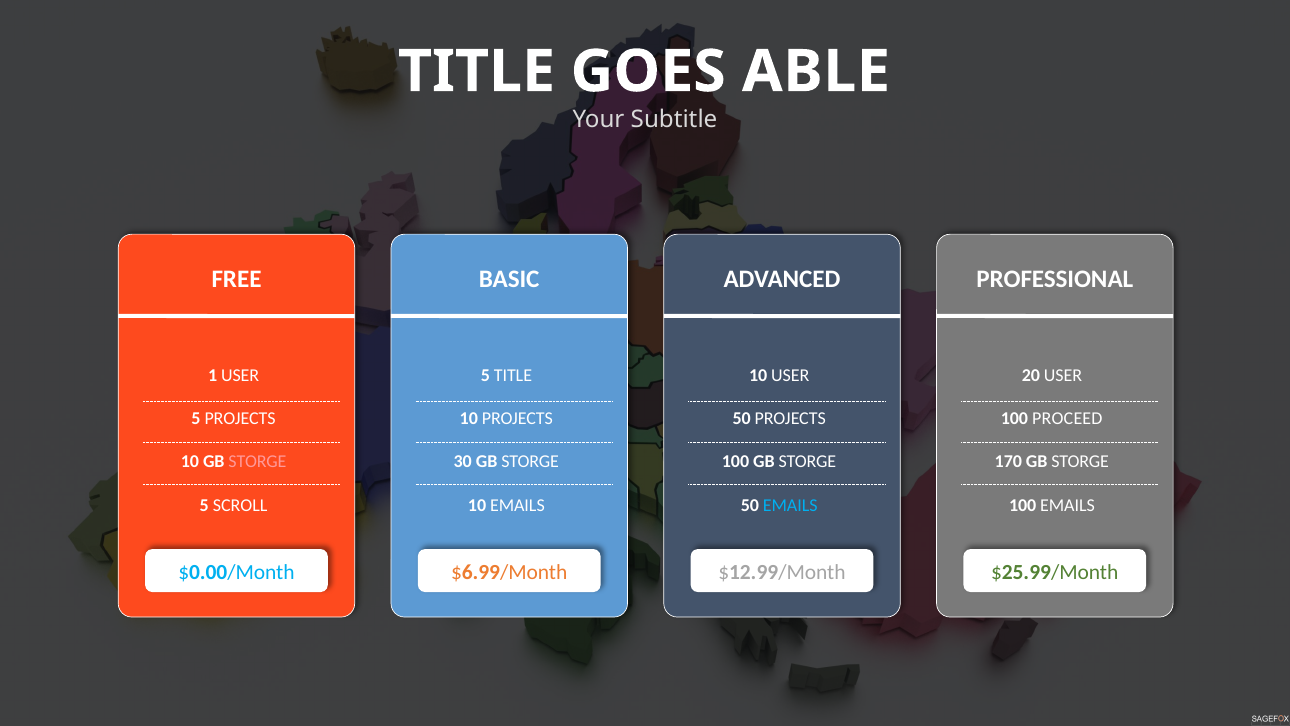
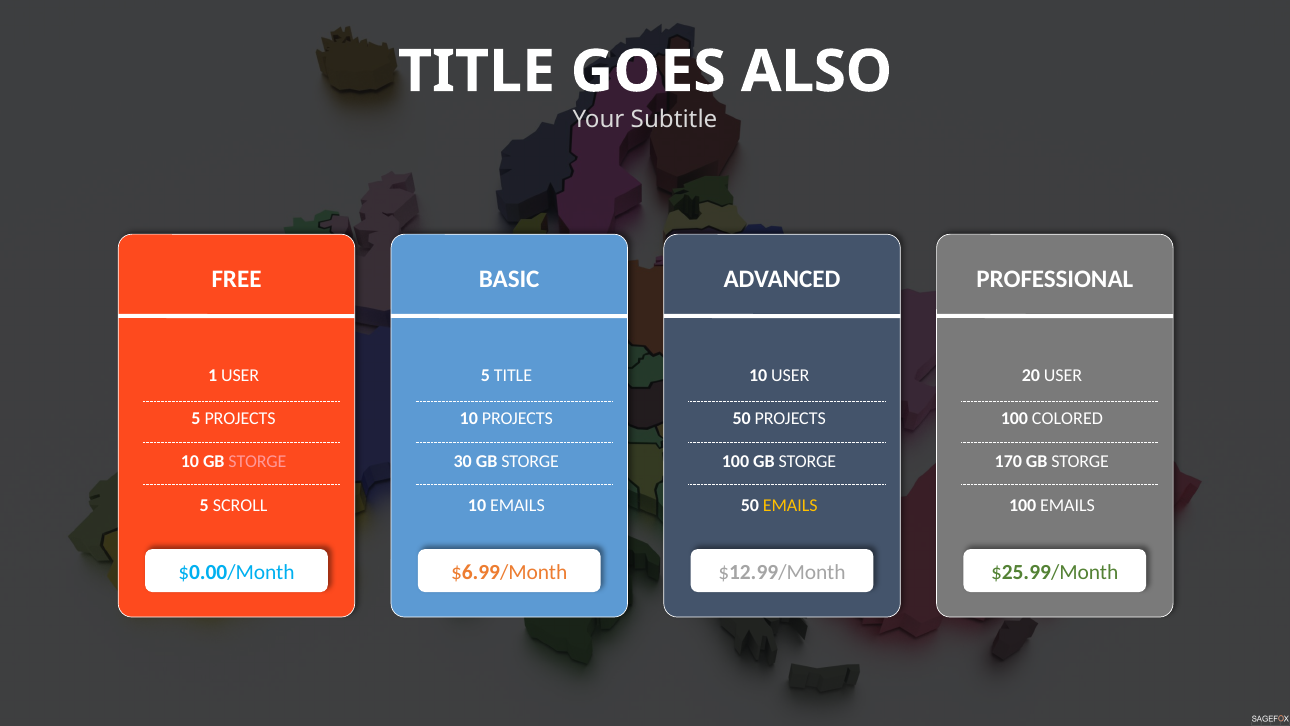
ABLE: ABLE -> ALSO
PROCEED: PROCEED -> COLORED
EMAILS at (790, 505) colour: light blue -> yellow
